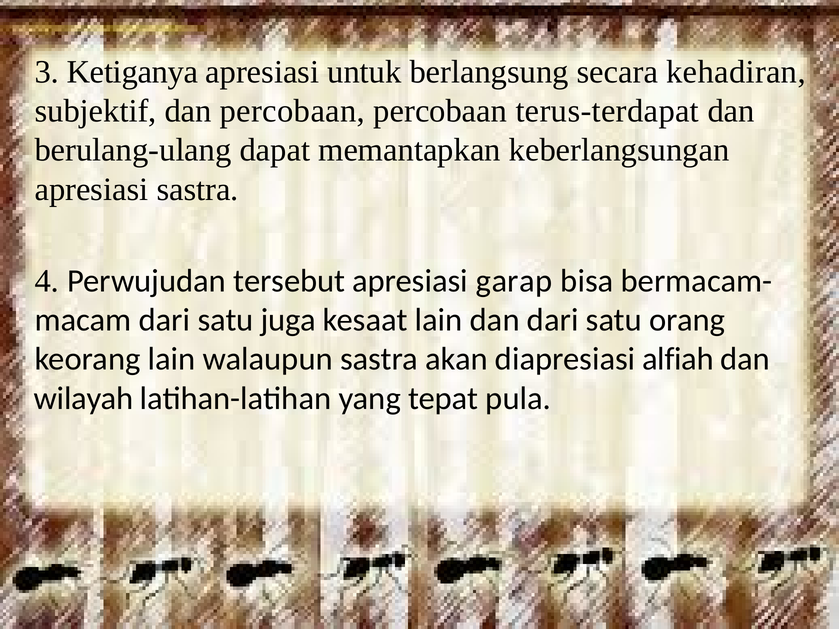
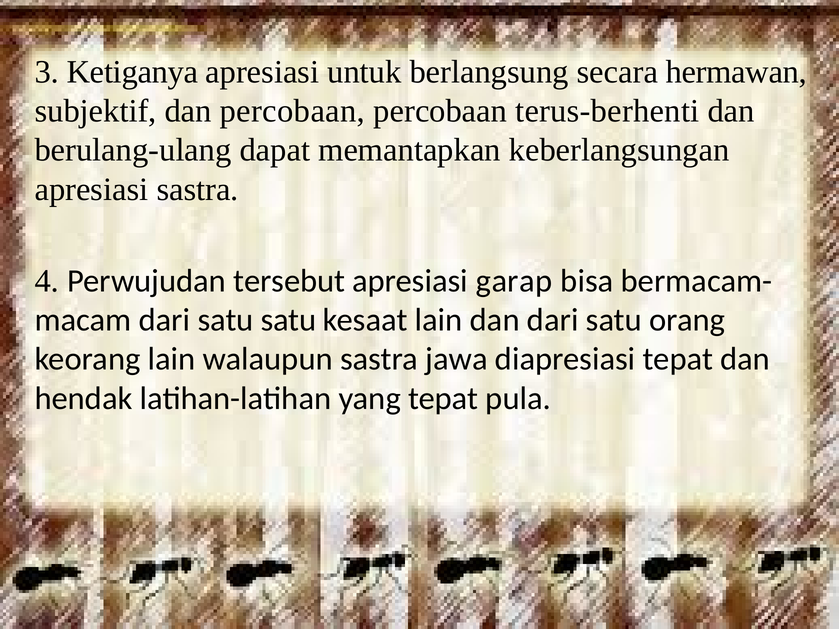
kehadiran: kehadiran -> hermawan
terus-terdapat: terus-terdapat -> terus-berhenti
satu juga: juga -> satu
akan: akan -> jawa
diapresiasi alfiah: alfiah -> tepat
wilayah: wilayah -> hendak
